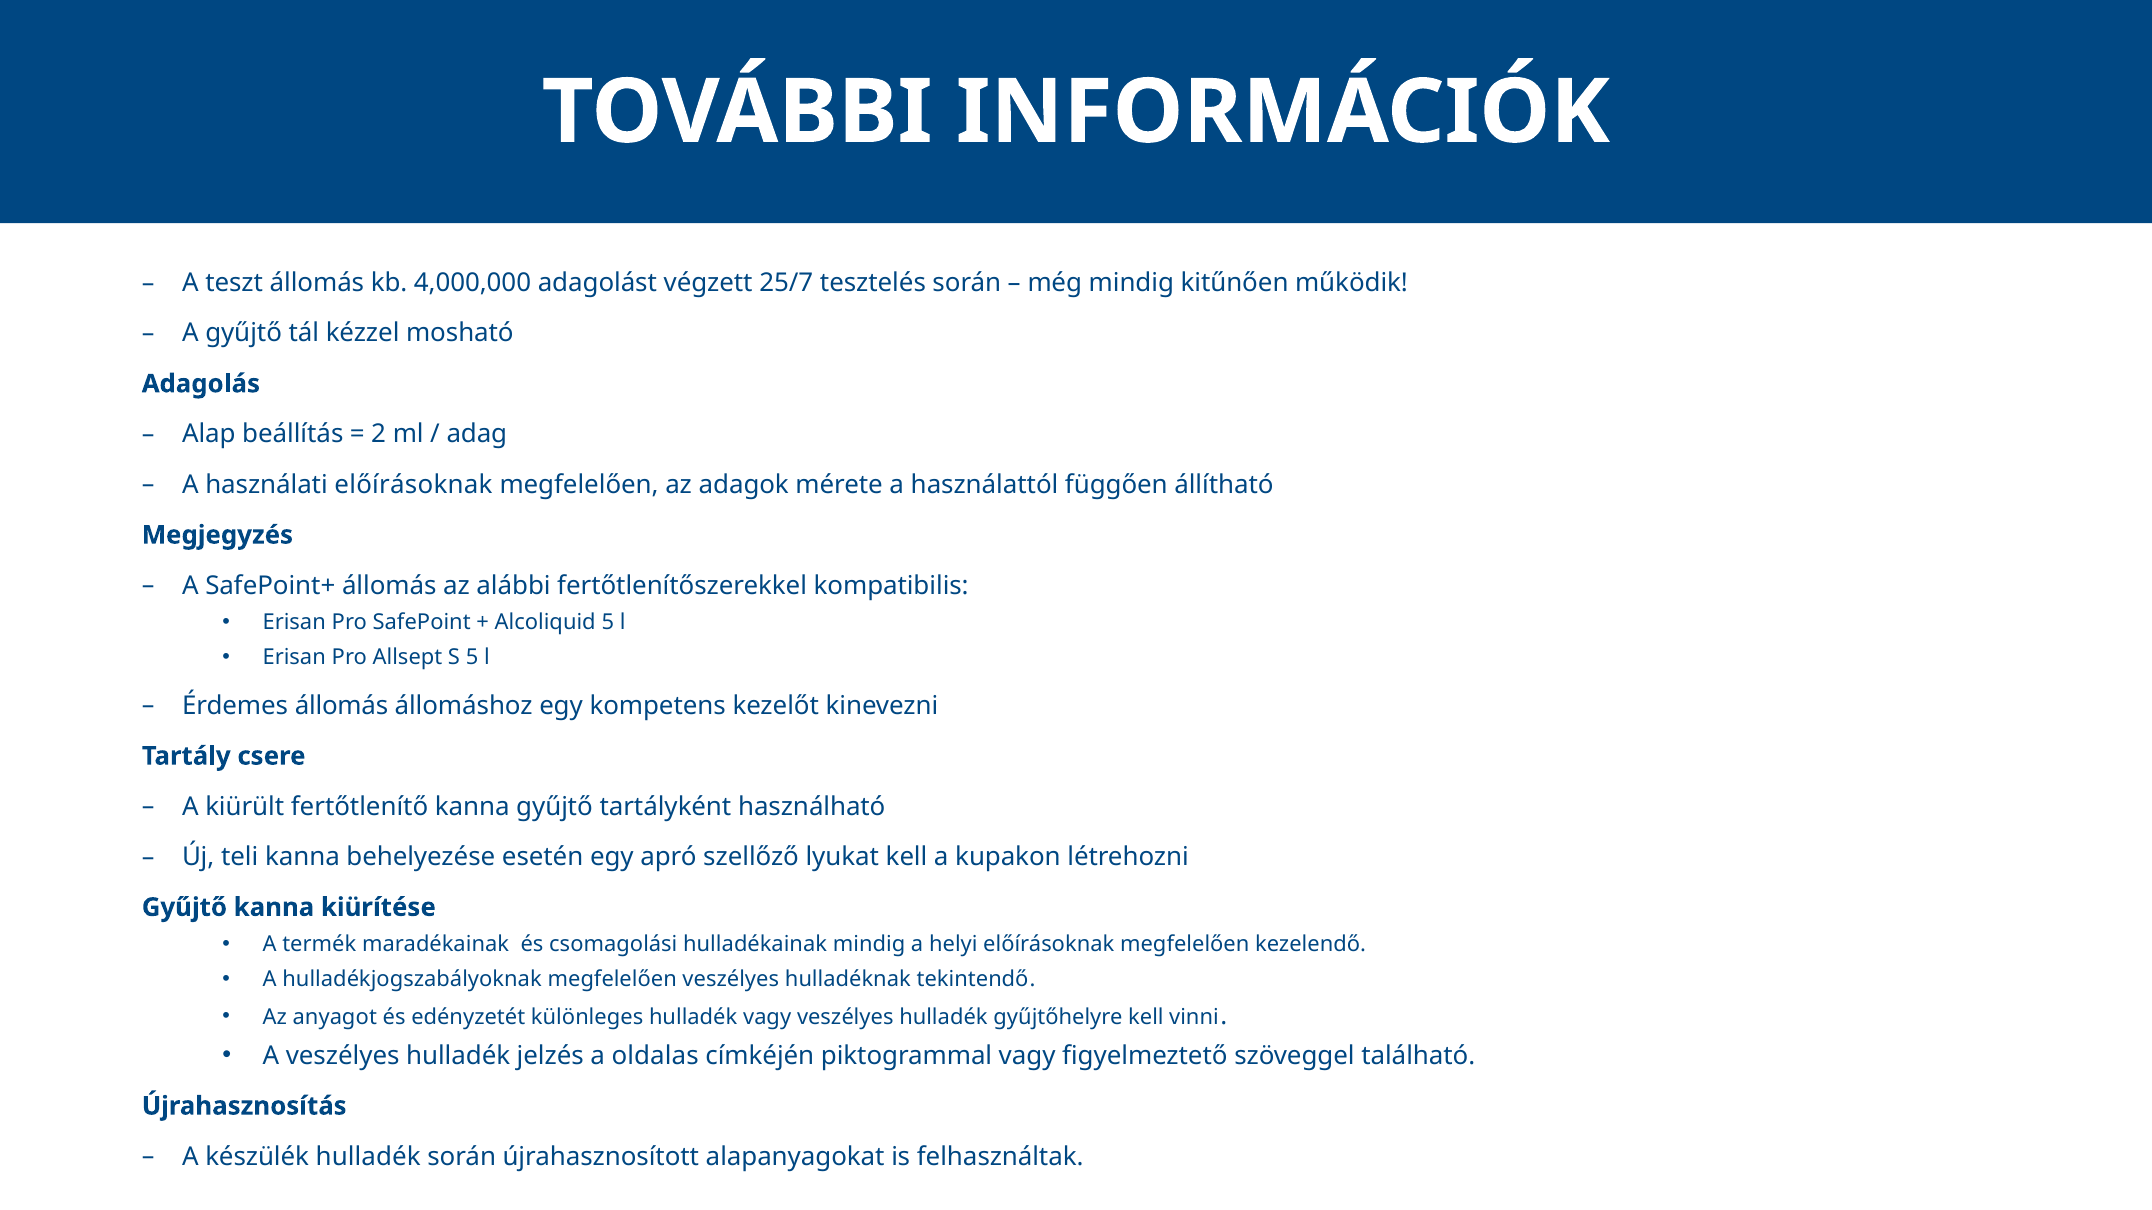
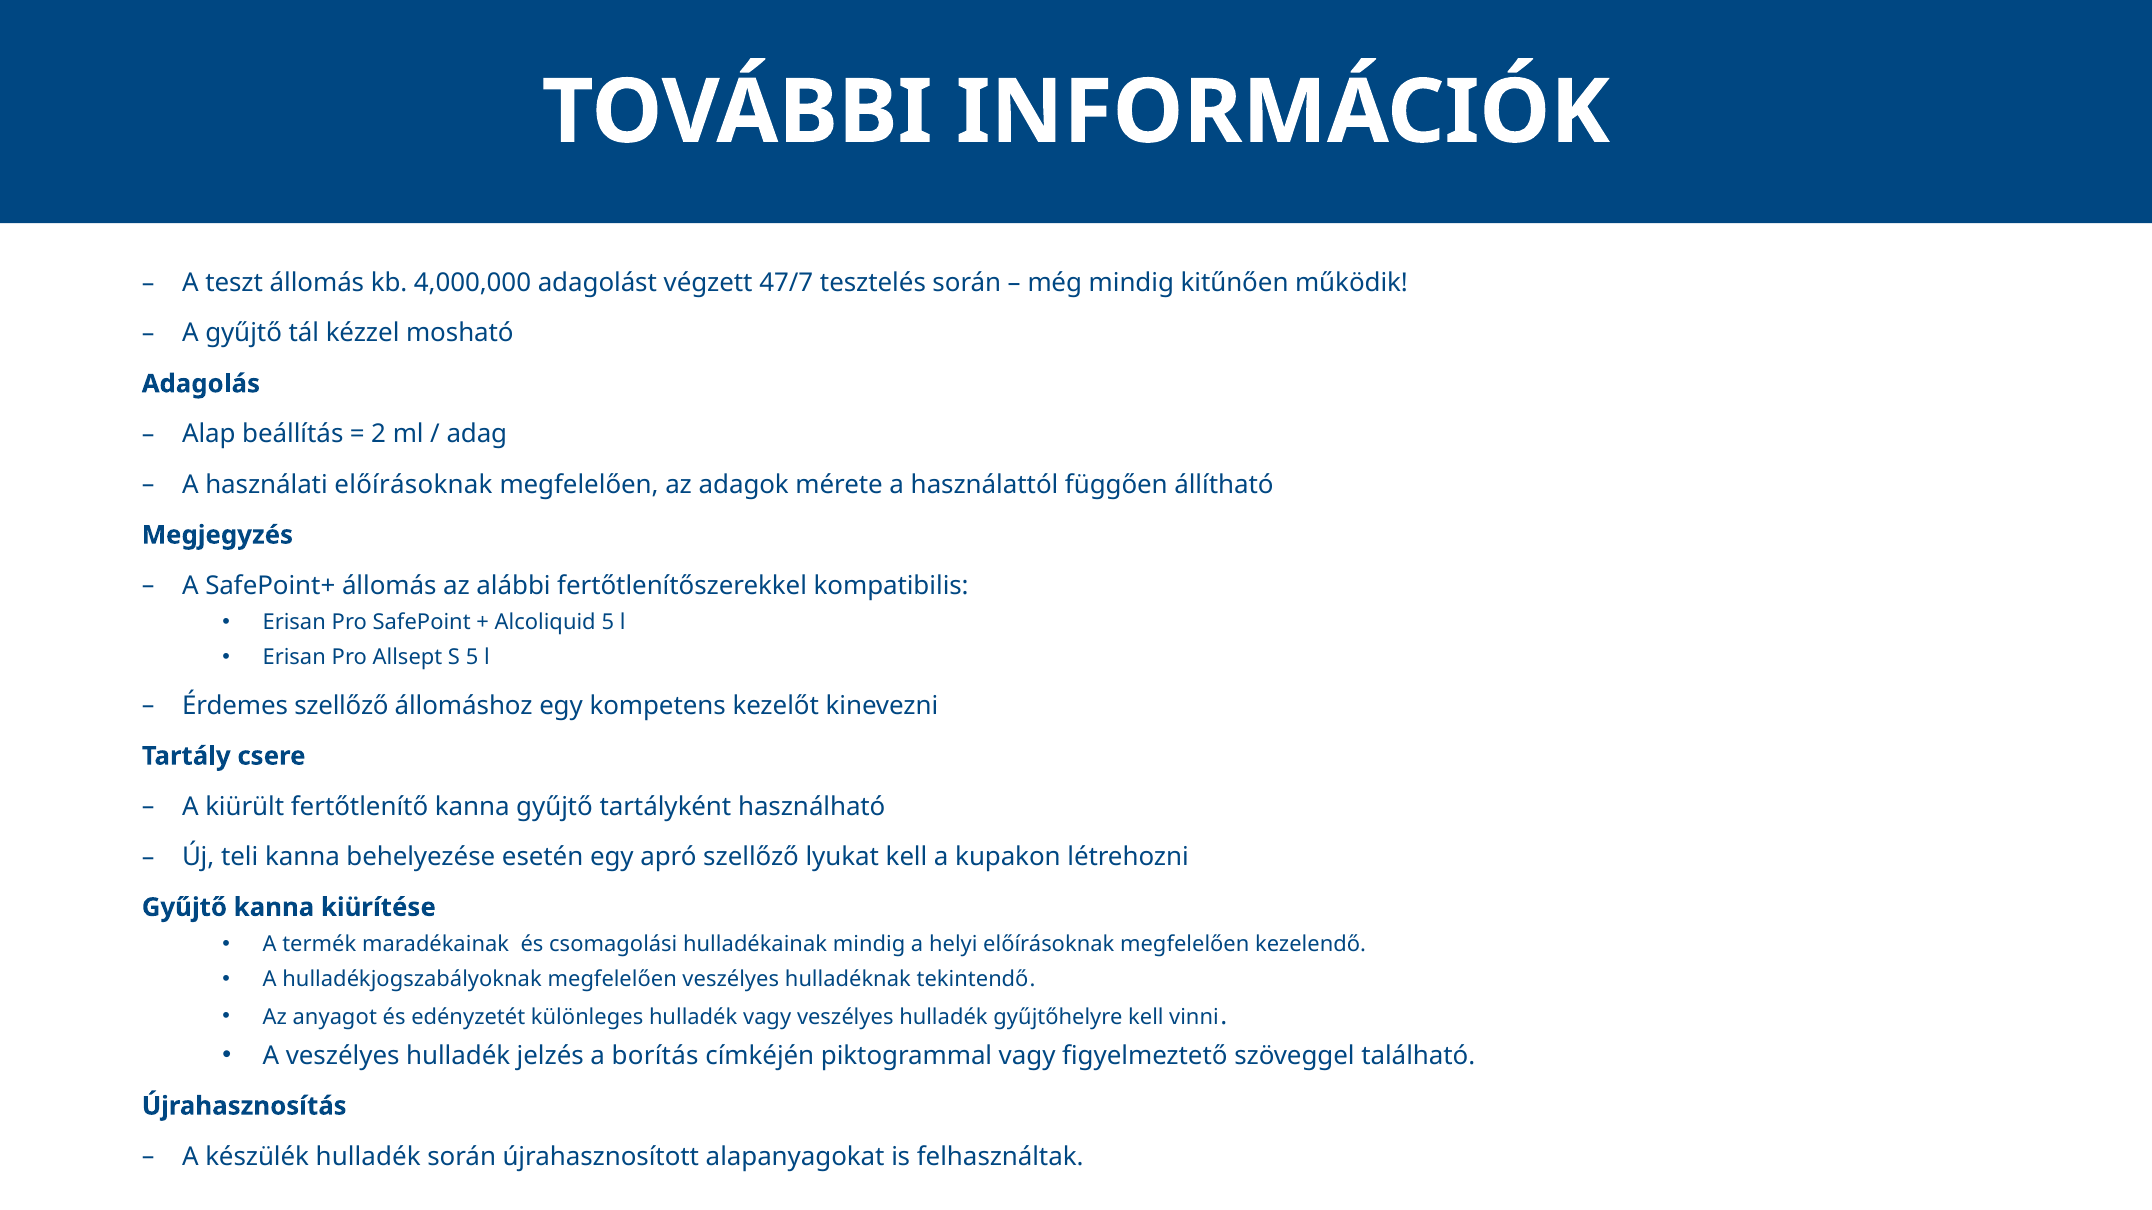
25/7: 25/7 -> 47/7
Érdemes állomás: állomás -> szellőző
oldalas: oldalas -> borítás
